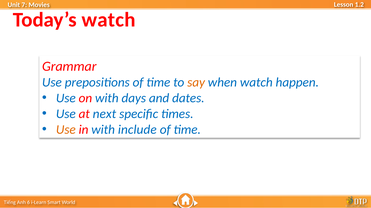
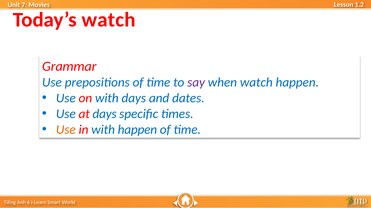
say colour: orange -> purple
at next: next -> days
with include: include -> happen
